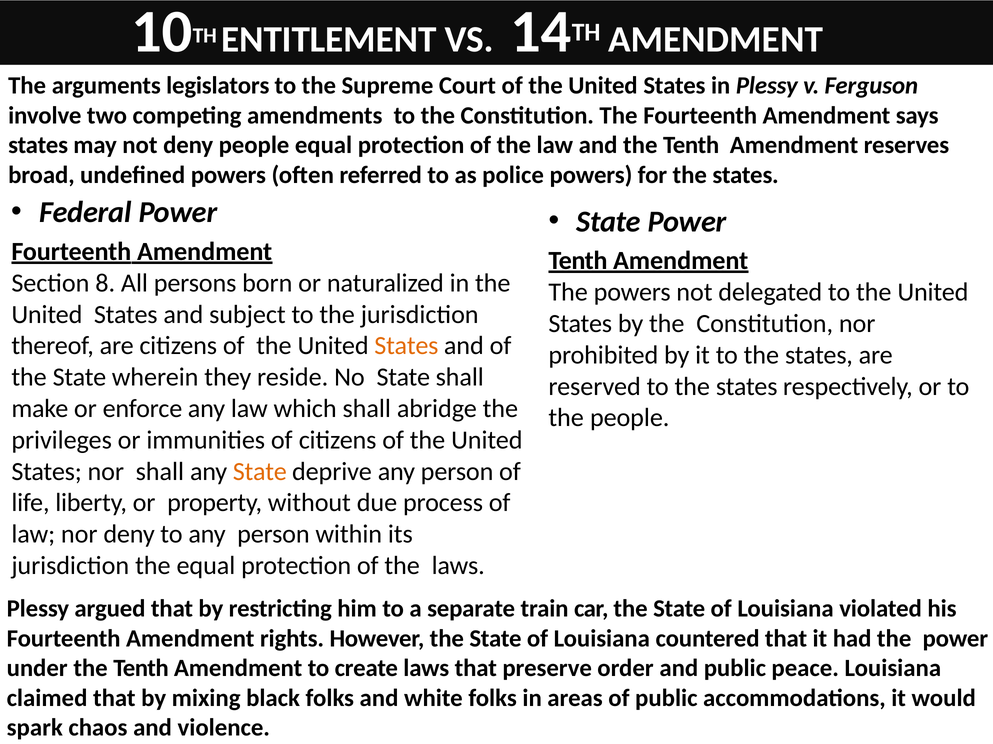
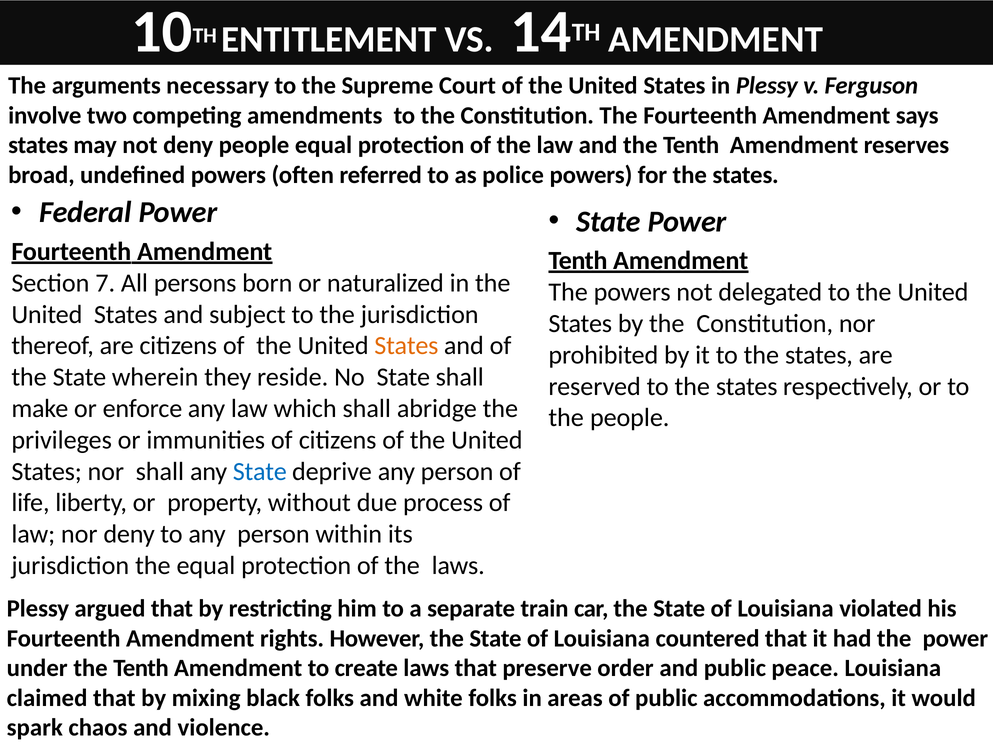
legislators: legislators -> necessary
8: 8 -> 7
State at (260, 472) colour: orange -> blue
